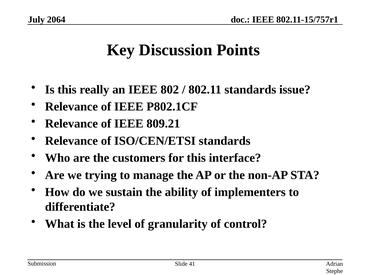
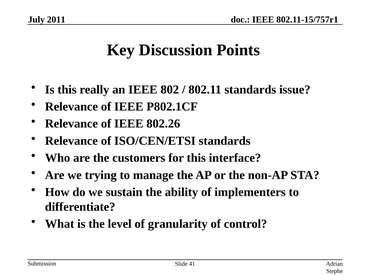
2064: 2064 -> 2011
809.21: 809.21 -> 802.26
